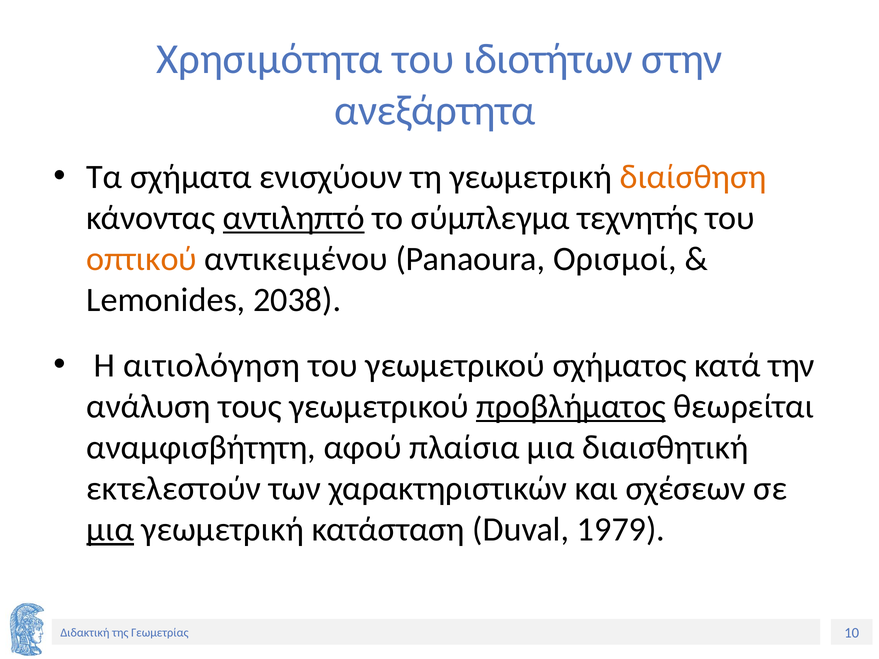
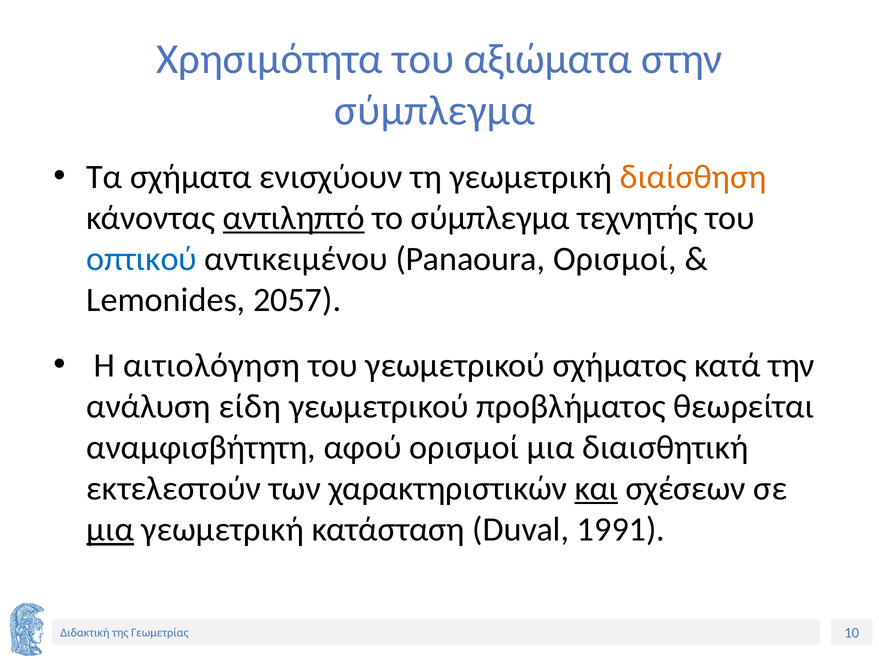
ιδιοτήτων: ιδιοτήτων -> αξιώματα
ανεξάρτητα at (435, 111): ανεξάρτητα -> σύμπλεγμα
οπτικού colour: orange -> blue
2038: 2038 -> 2057
τους: τους -> είδη
προβλήματος underline: present -> none
αφού πλαίσια: πλαίσια -> ορισμοί
και underline: none -> present
1979: 1979 -> 1991
